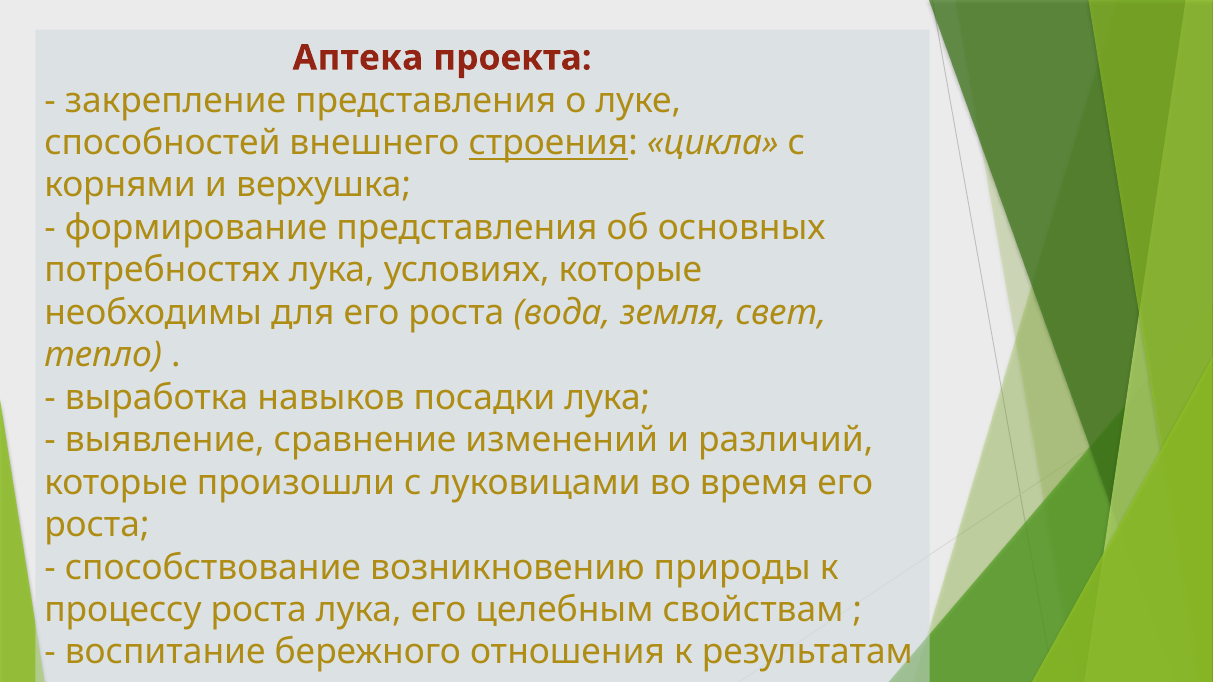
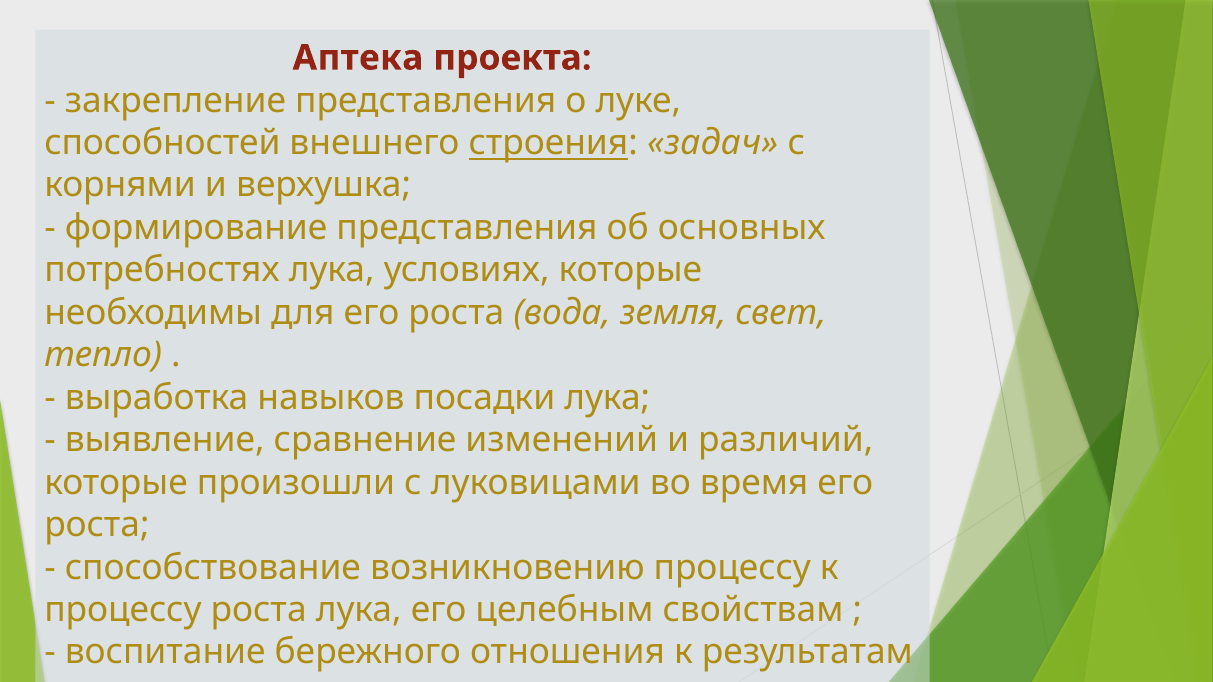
цикла: цикла -> задач
возникновению природы: природы -> процессу
